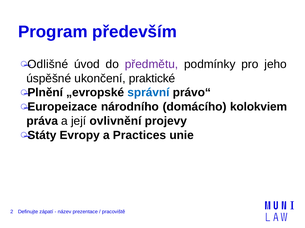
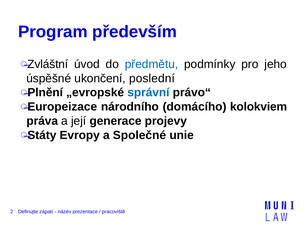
Odlišné: Odlišné -> Zvláštní
předmětu colour: purple -> blue
praktické: praktické -> poslední
ovlivnění: ovlivnění -> generace
Practices: Practices -> Společné
